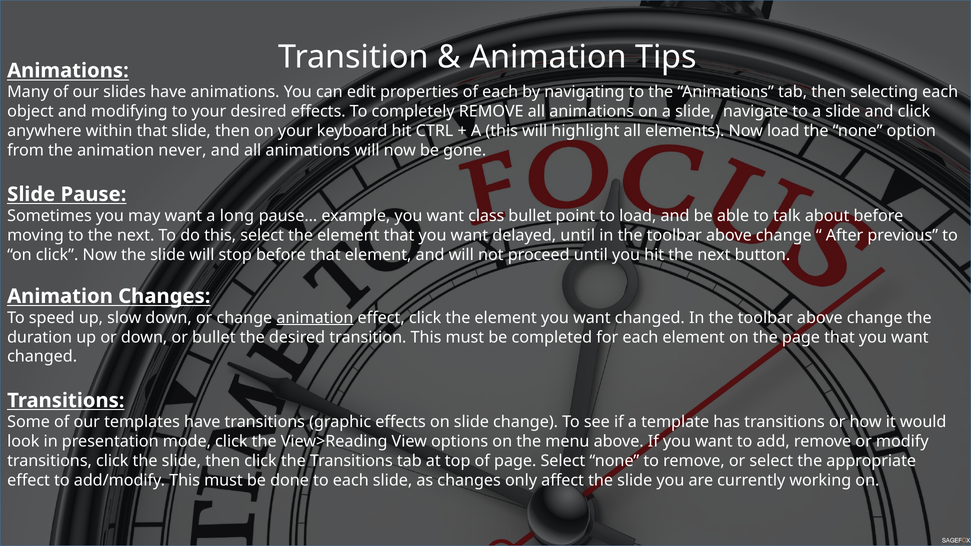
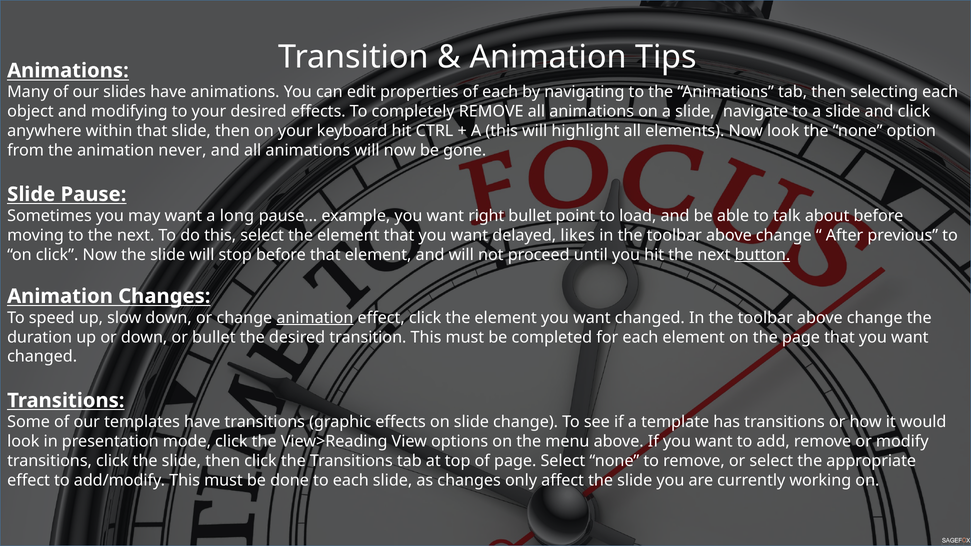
Now load: load -> look
class: class -> right
delayed until: until -> likes
button underline: none -> present
